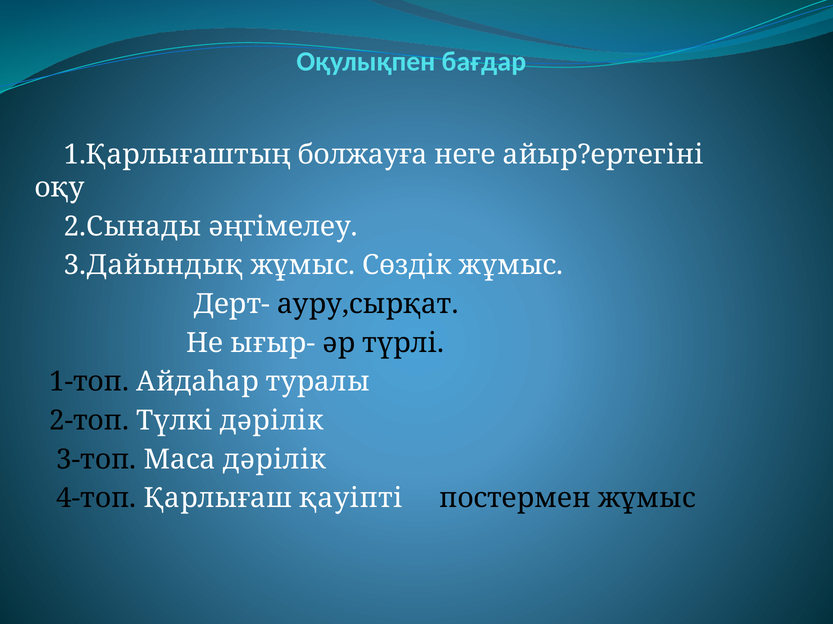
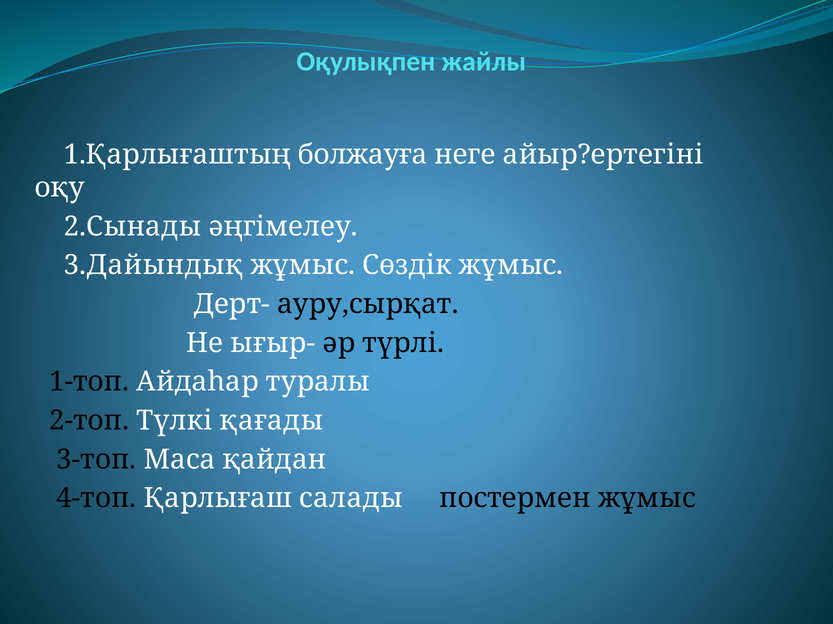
бағдар: бағдар -> жайлы
Түлкі дәрілік: дәрілік -> қағады
Маса дәрілік: дәрілік -> қайдан
қауіпті: қауіпті -> салады
